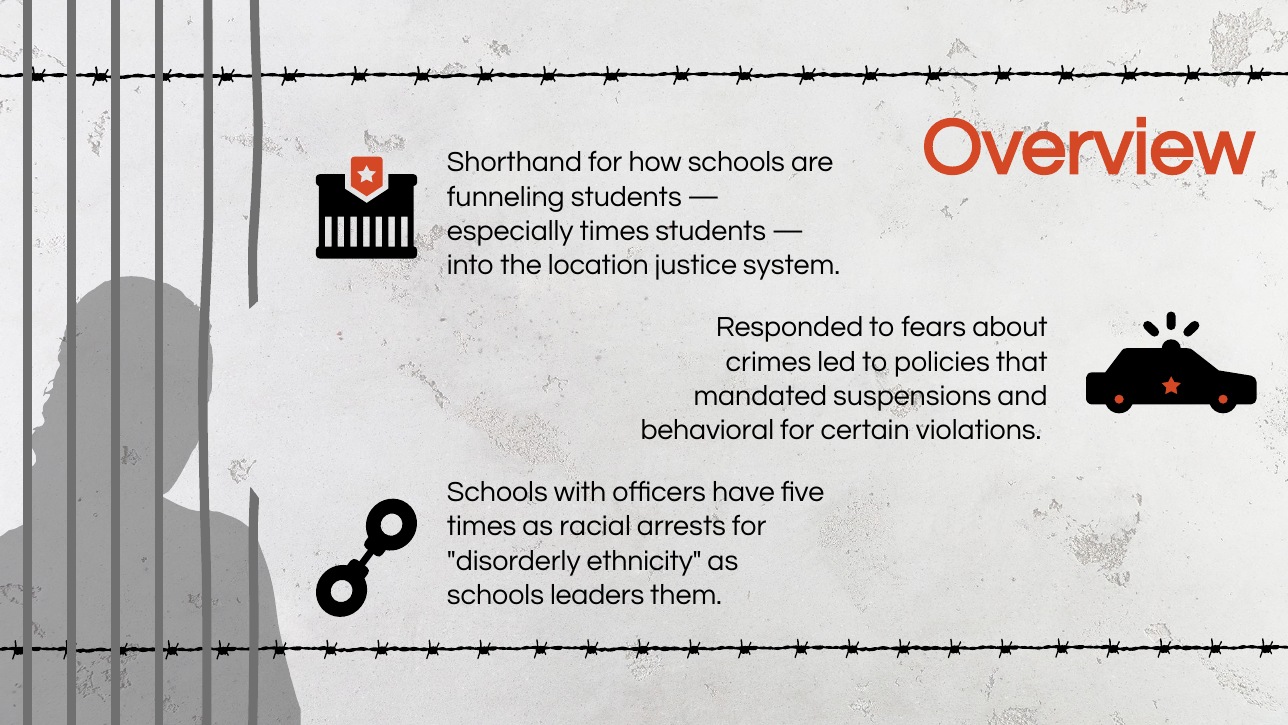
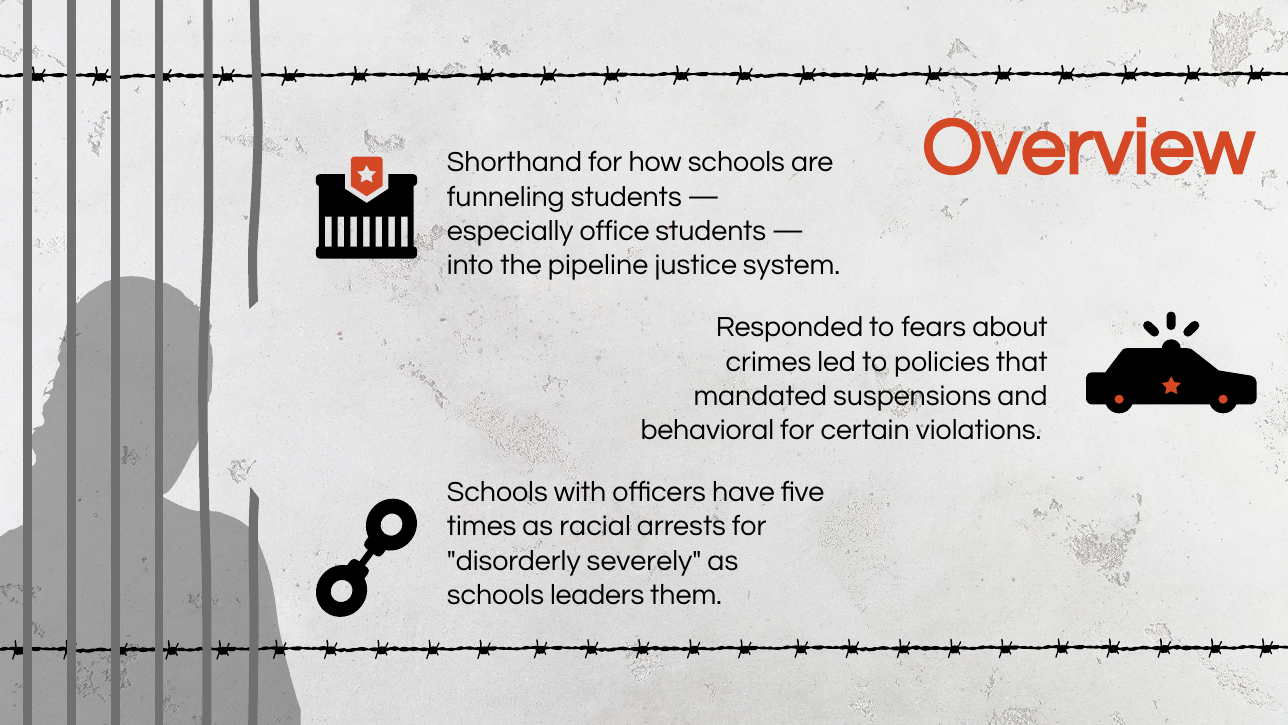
especially times: times -> office
location: location -> pipeline
ethnicity: ethnicity -> severely
